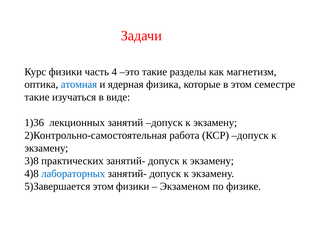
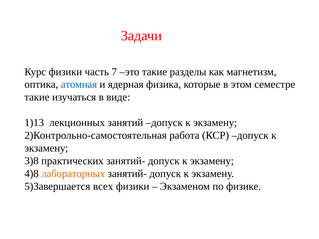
4: 4 -> 7
1)36: 1)36 -> 1)13
лабораторных colour: blue -> orange
5)Завершается этом: этом -> всех
